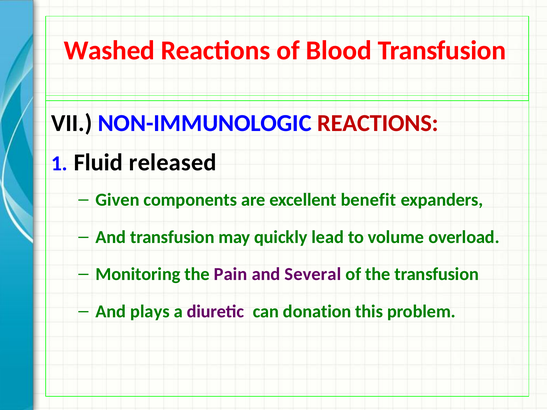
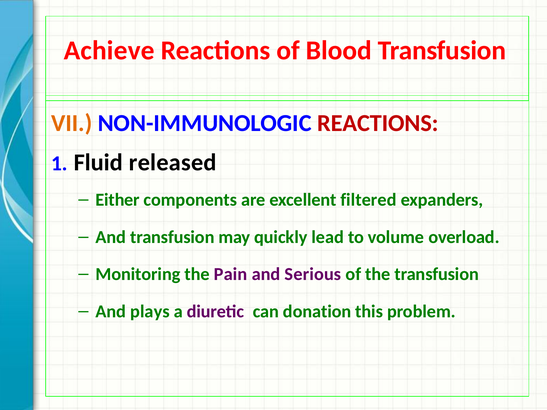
Washed: Washed -> Achieve
VII colour: black -> orange
Given: Given -> Either
benefit: benefit -> filtered
Several: Several -> Serious
